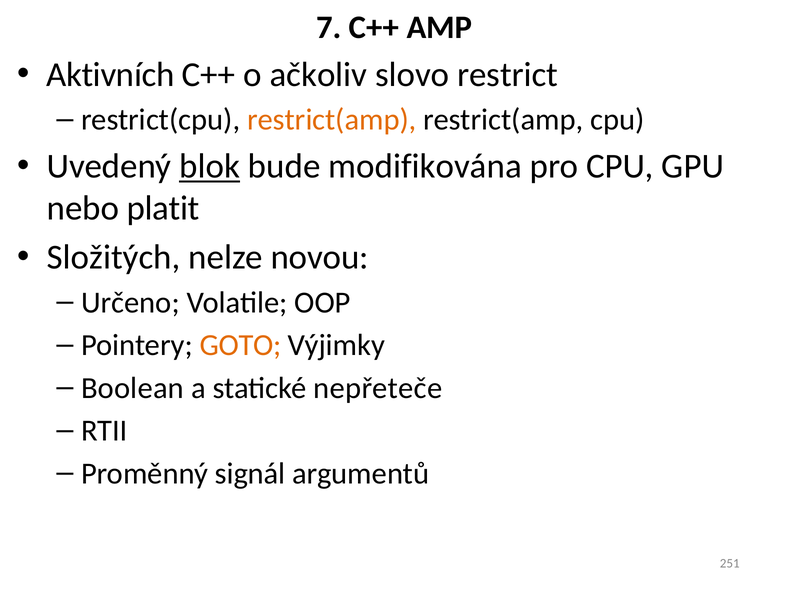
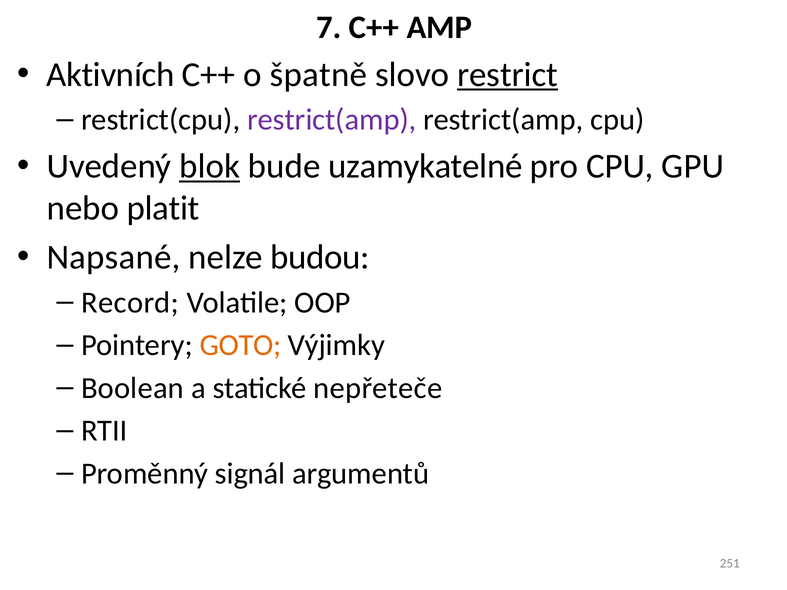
ačkoliv: ačkoliv -> špatně
restrict underline: none -> present
restrict(amp at (332, 120) colour: orange -> purple
modifikována: modifikována -> uzamykatelné
Složitých: Složitých -> Napsané
novou: novou -> budou
Určeno: Určeno -> Record
